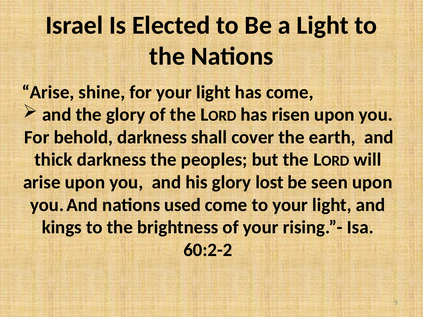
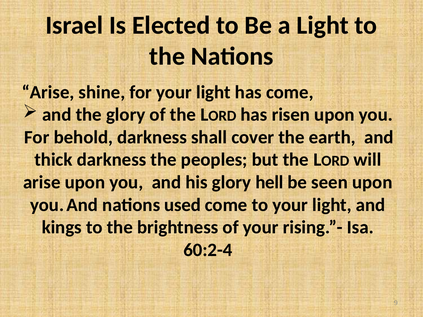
lost: lost -> hell
60:2-2: 60:2-2 -> 60:2-4
